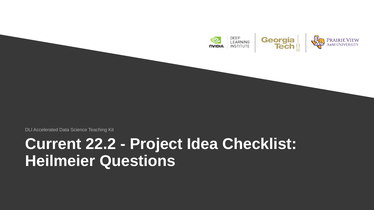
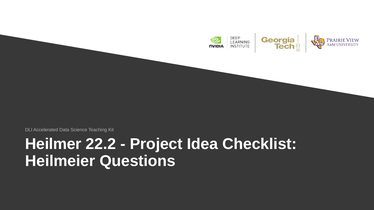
Current: Current -> Heilmer
